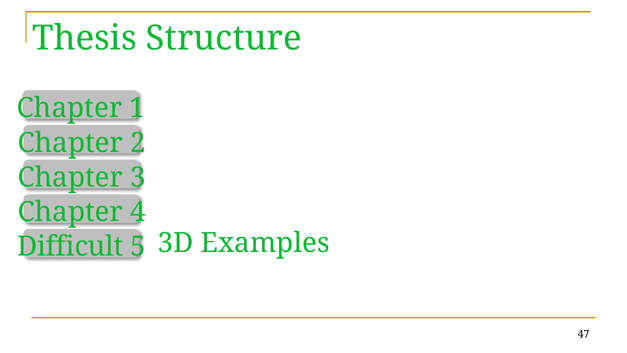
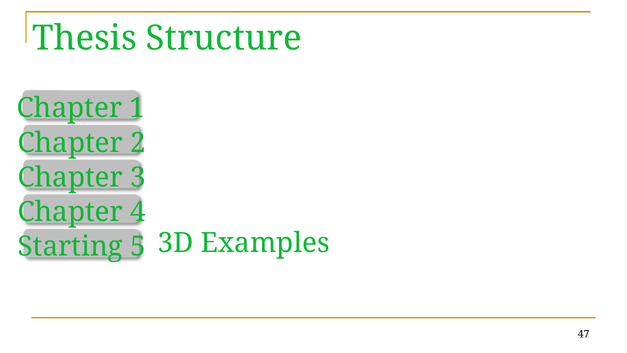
Difficult: Difficult -> Starting
